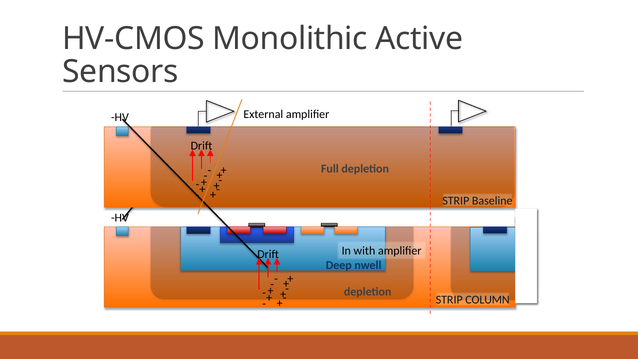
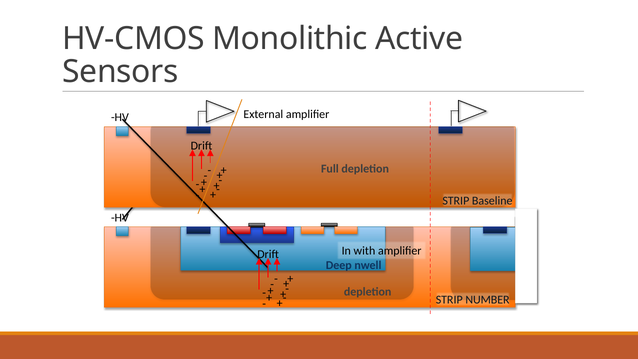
COLUMN: COLUMN -> NUMBER
